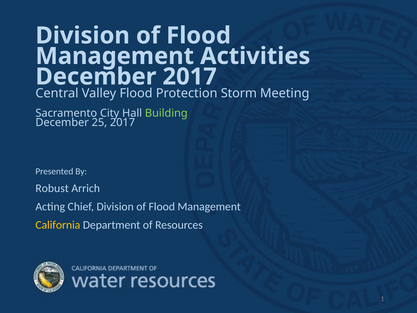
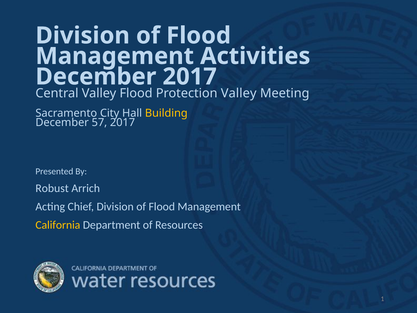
Storm at (239, 93): Storm -> Valley
Building colour: light green -> yellow
25: 25 -> 57
